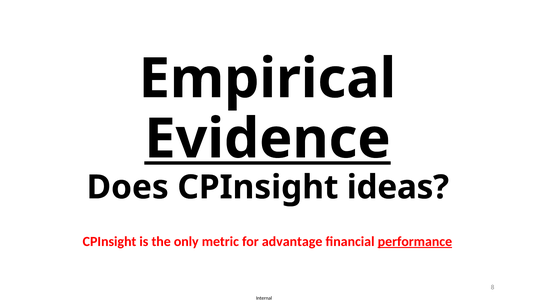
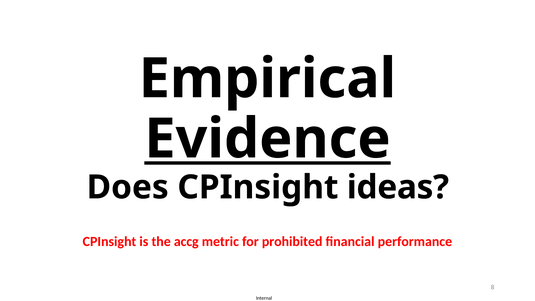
only: only -> accg
advantage: advantage -> prohibited
performance underline: present -> none
